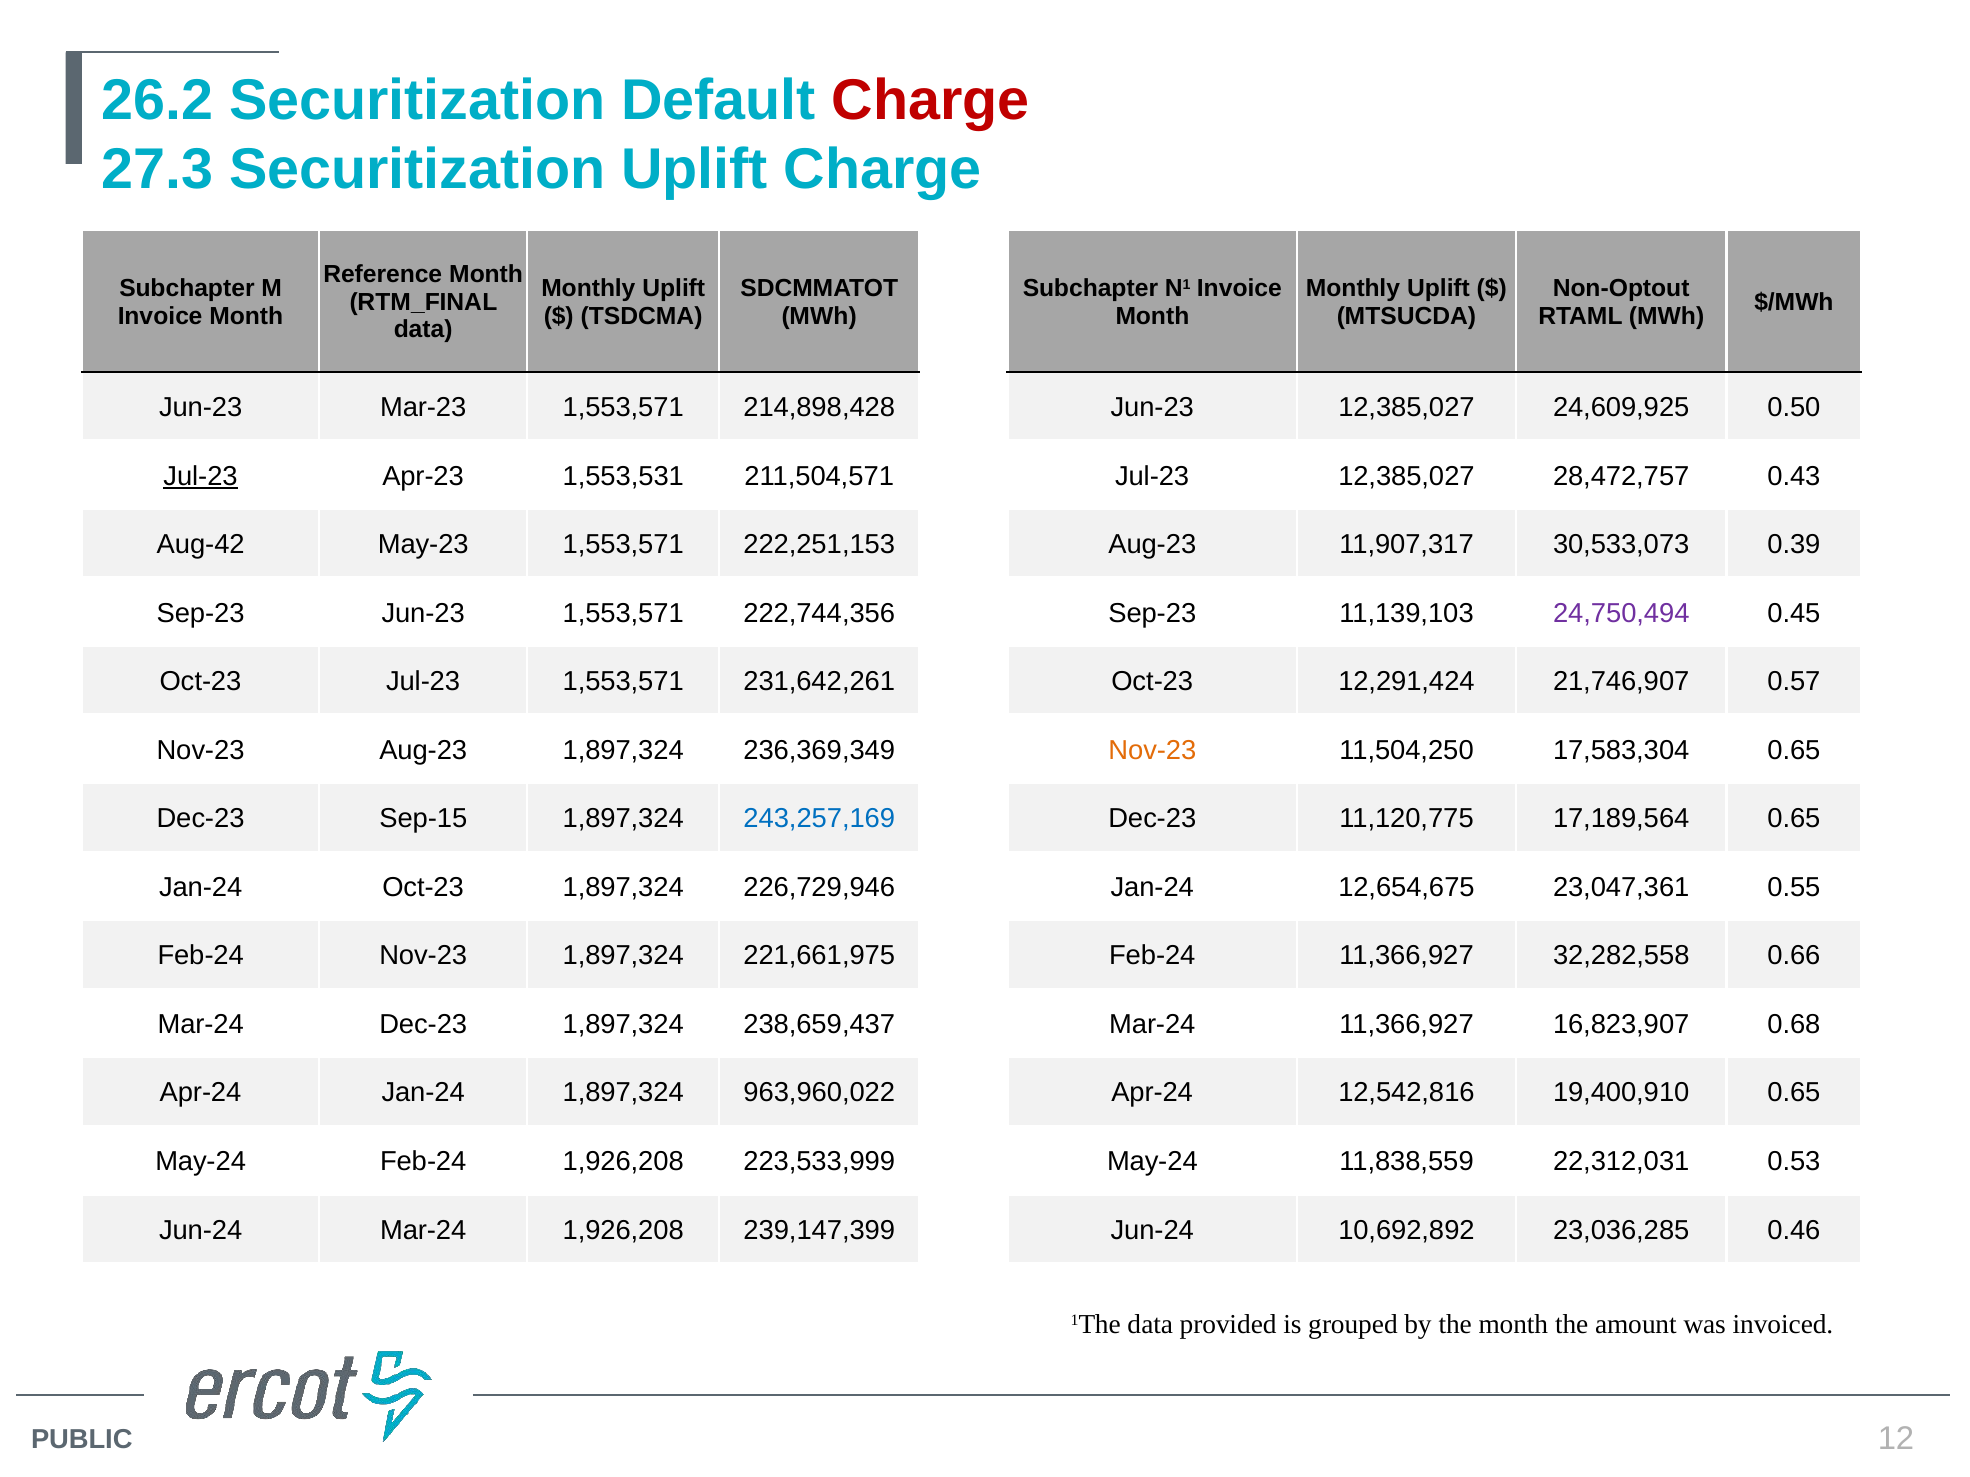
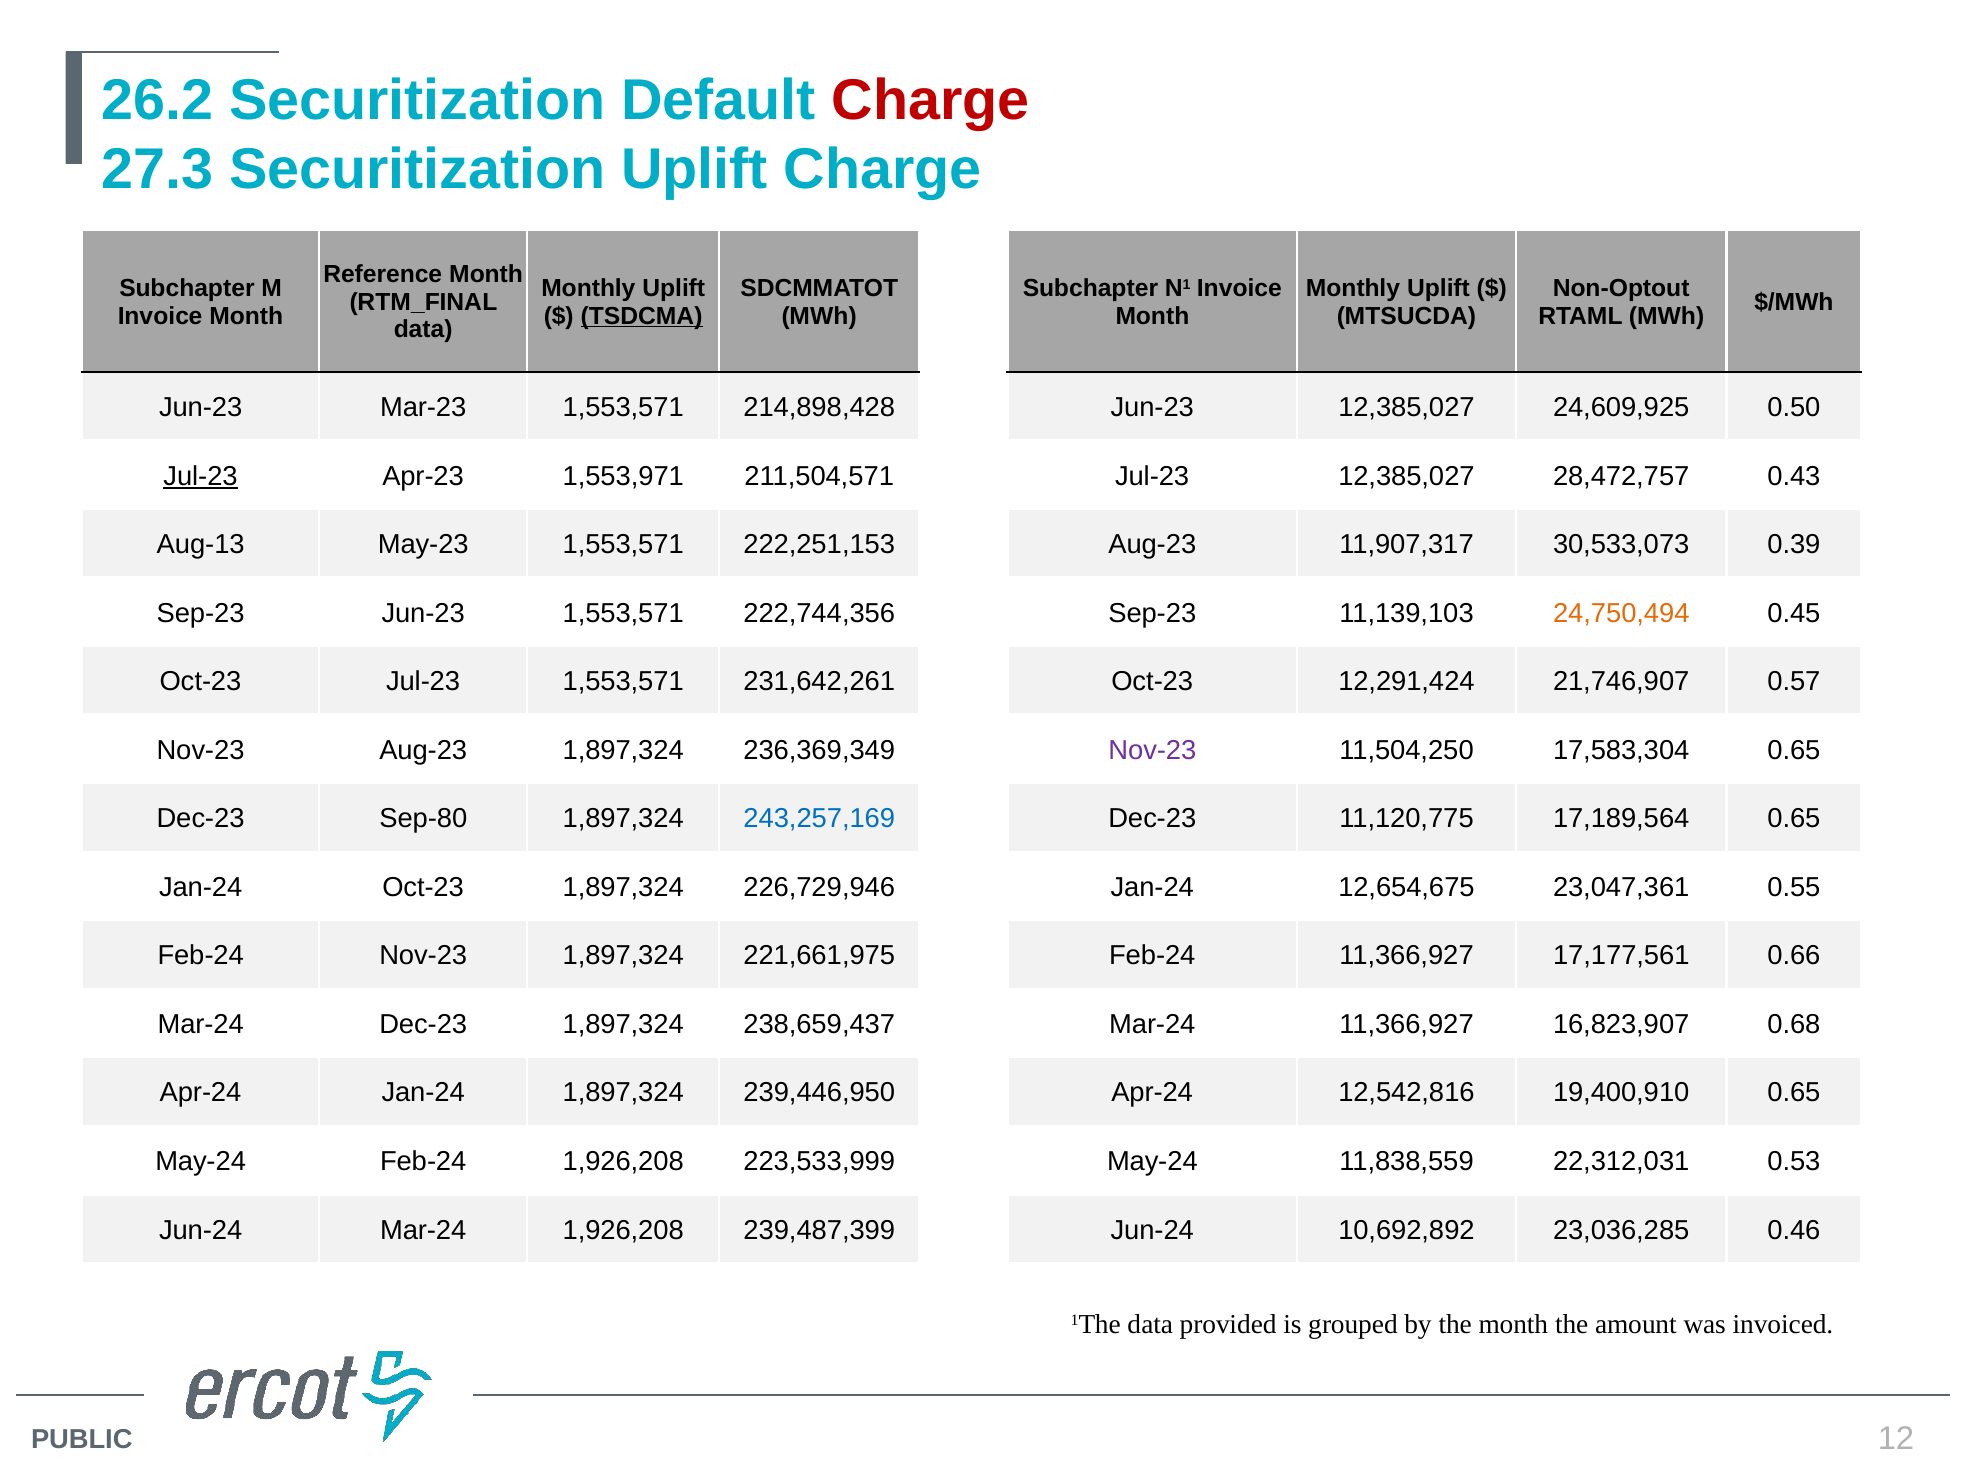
TSDCMA underline: none -> present
1,553,531: 1,553,531 -> 1,553,971
Aug-42: Aug-42 -> Aug-13
24,750,494 colour: purple -> orange
Nov-23 at (1152, 751) colour: orange -> purple
Sep-15: Sep-15 -> Sep-80
32,282,558: 32,282,558 -> 17,177,561
963,960,022: 963,960,022 -> 239,446,950
239,147,399: 239,147,399 -> 239,487,399
